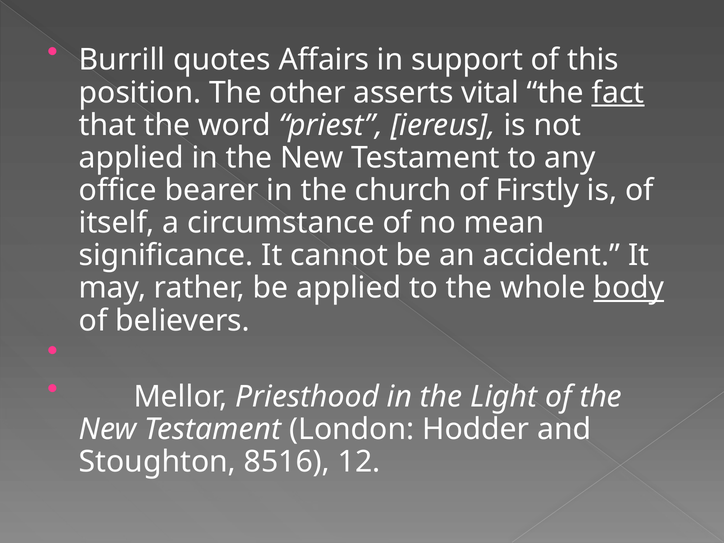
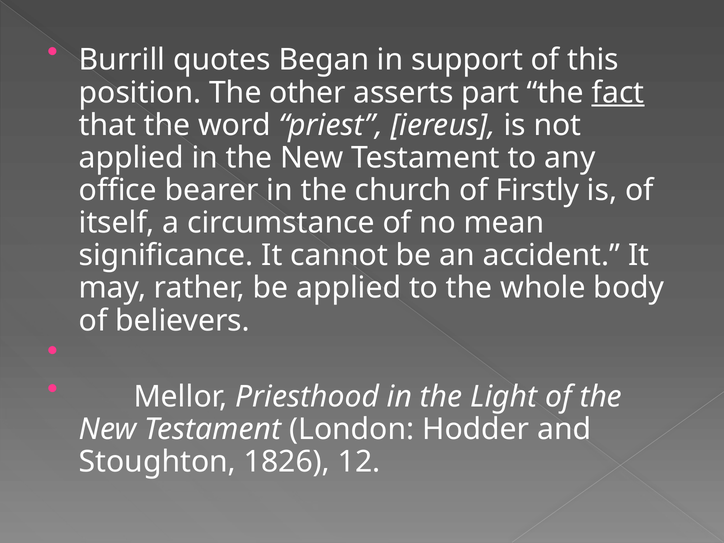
Affairs: Affairs -> Began
vital: vital -> part
body underline: present -> none
8516: 8516 -> 1826
